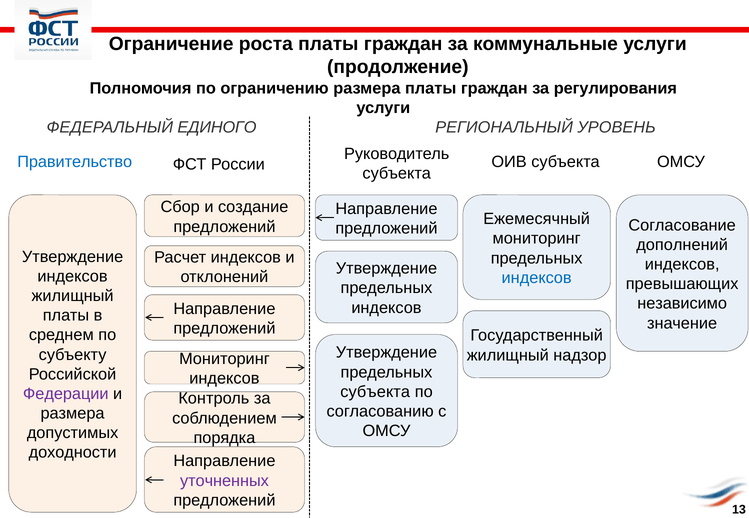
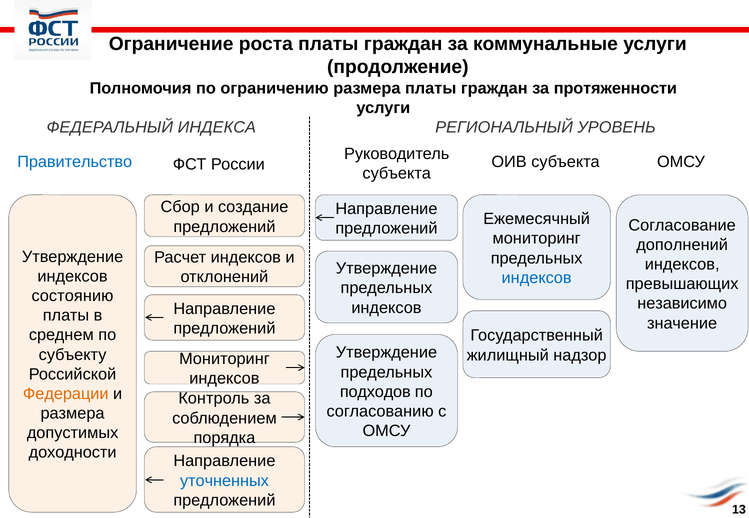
регулирования: регулирования -> протяженности
ЕДИНОГО: ЕДИНОГО -> ИНДЕКСА
жилищный at (73, 296): жилищный -> состоянию
субъекта at (375, 392): субъекта -> подходов
Федерации colour: purple -> orange
уточненных colour: purple -> blue
